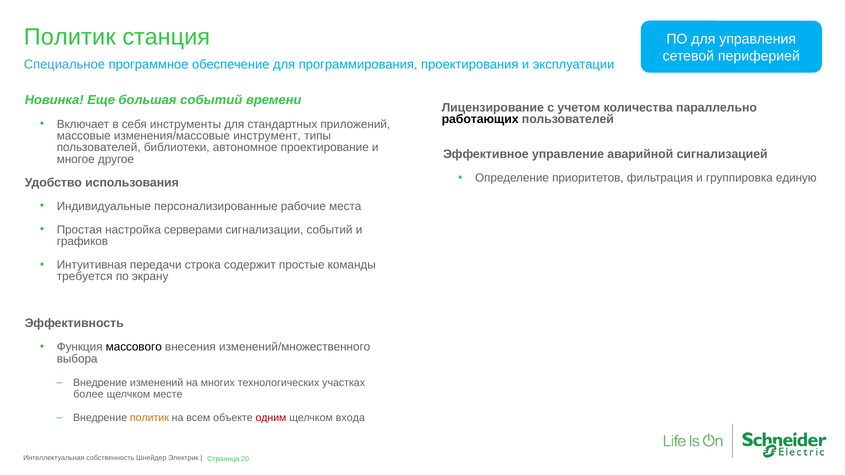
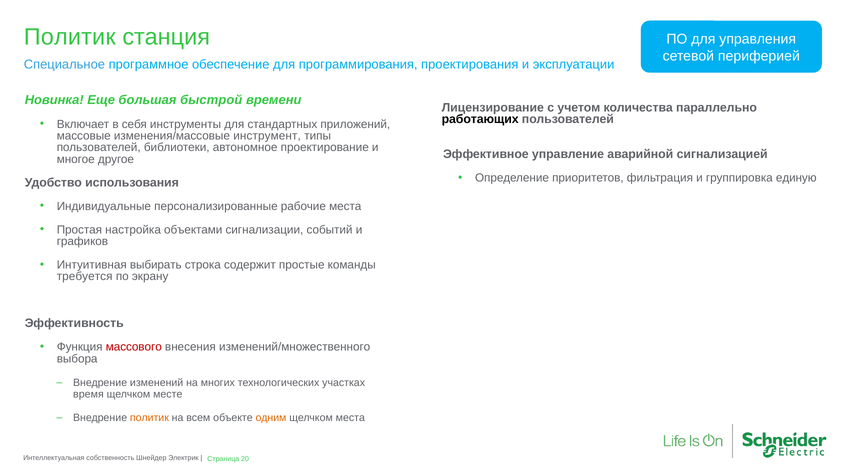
большая событий: событий -> быстрой
серверами: серверами -> объектами
передачи: передачи -> выбирать
массового colour: black -> red
более: более -> время
одним colour: red -> orange
щелчком входа: входа -> места
